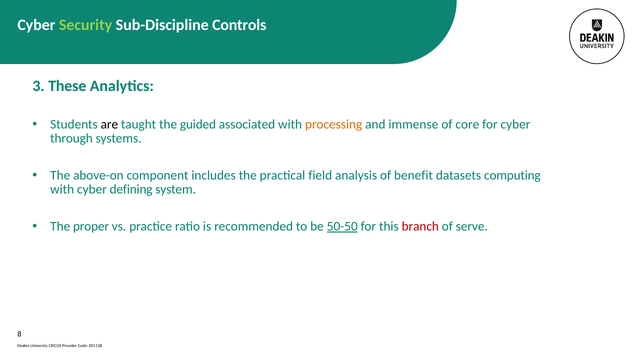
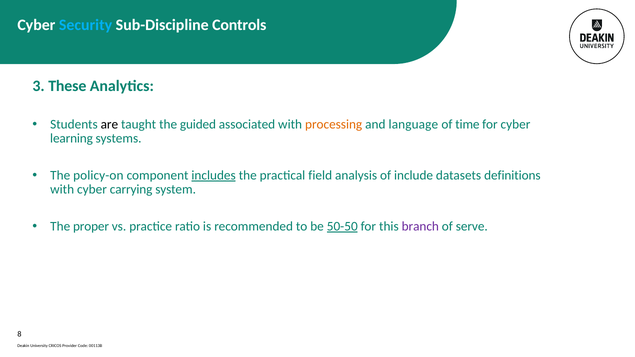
Security colour: light green -> light blue
immense: immense -> language
core: core -> time
through: through -> learning
above-on: above-on -> policy-on
includes underline: none -> present
benefit: benefit -> include
computing: computing -> definitions
defining: defining -> carrying
branch colour: red -> purple
